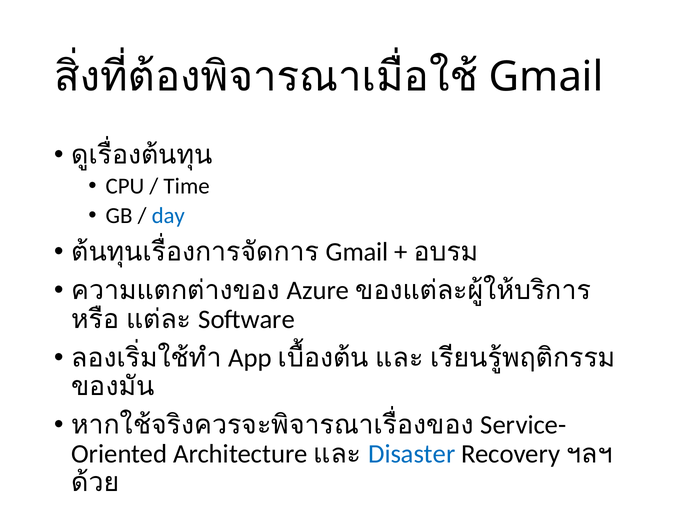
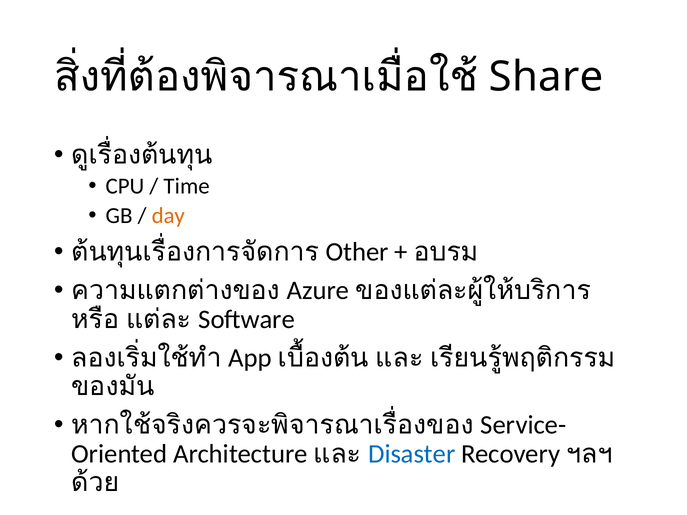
Gmail at (546, 77): Gmail -> Share
day colour: blue -> orange
Gmail at (357, 252): Gmail -> Other
